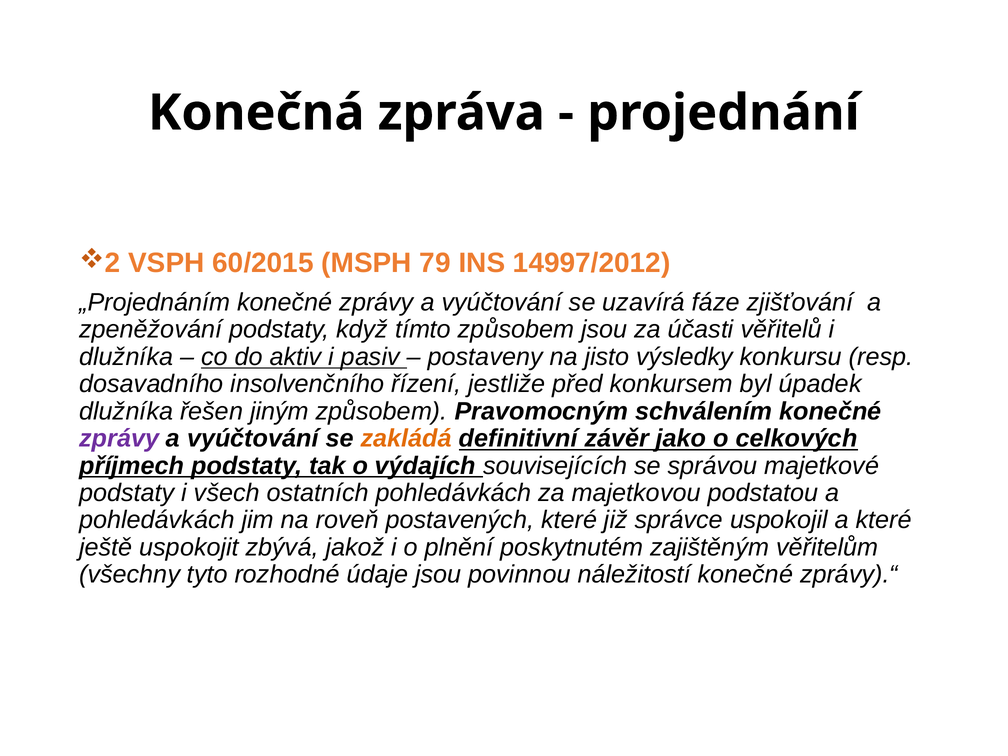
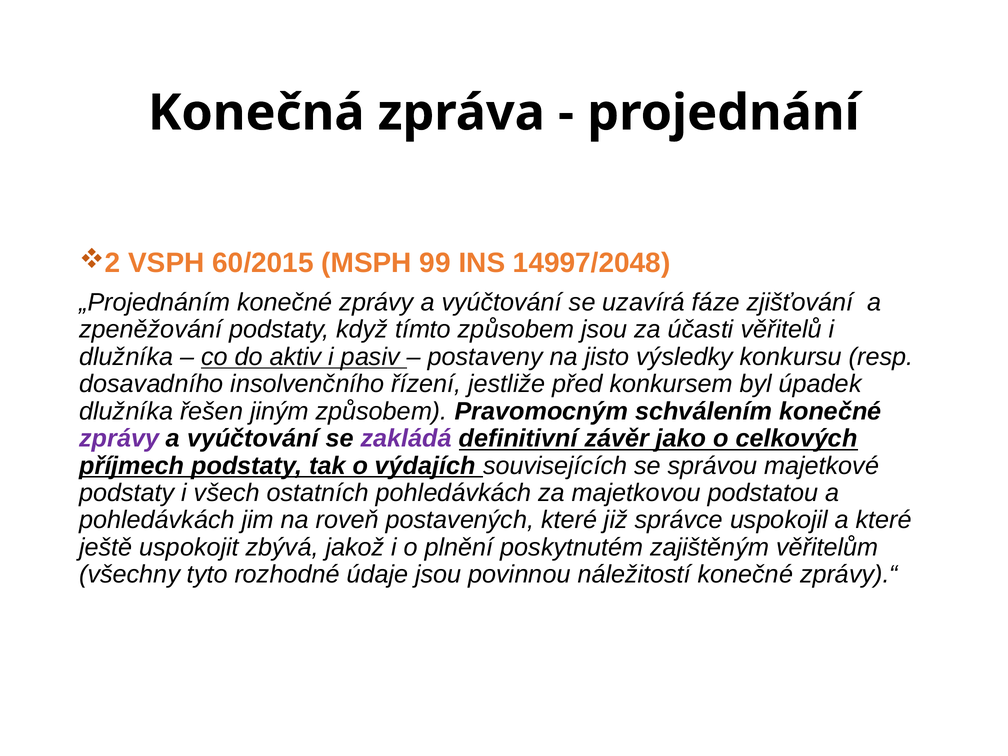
79: 79 -> 99
14997/2012: 14997/2012 -> 14997/2048
zakládá colour: orange -> purple
